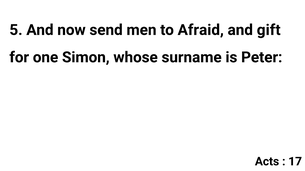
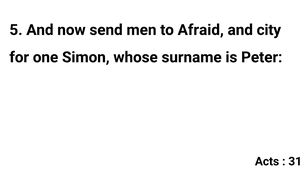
gift: gift -> city
17: 17 -> 31
